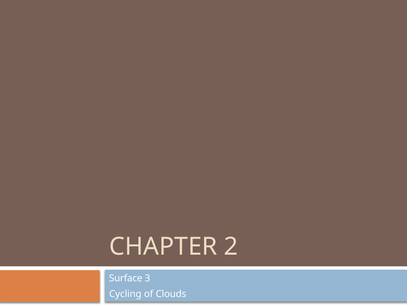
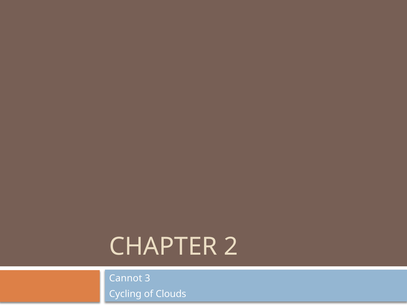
Surface: Surface -> Cannot
